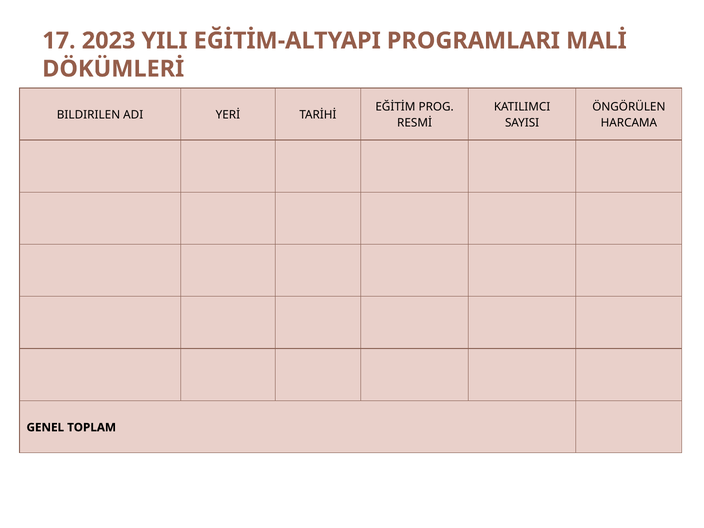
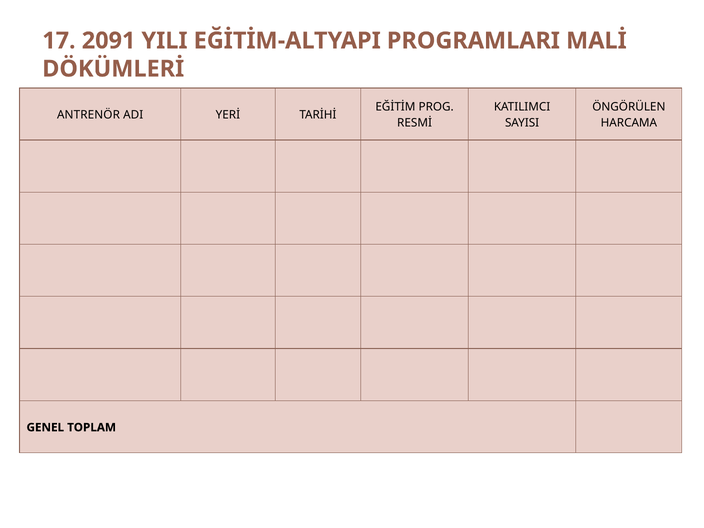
2023: 2023 -> 2091
BILDIRILEN: BILDIRILEN -> ANTRENÖR
